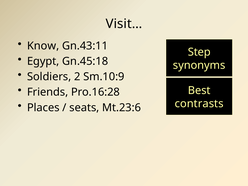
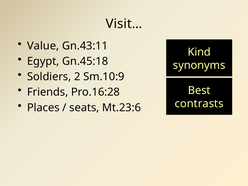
Know: Know -> Value
Step: Step -> Kind
